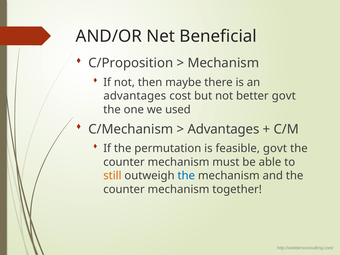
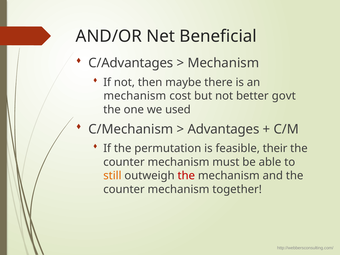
C/Proposition: C/Proposition -> C/Advantages
advantages at (135, 96): advantages -> mechanism
feasible govt: govt -> their
the at (186, 176) colour: blue -> red
